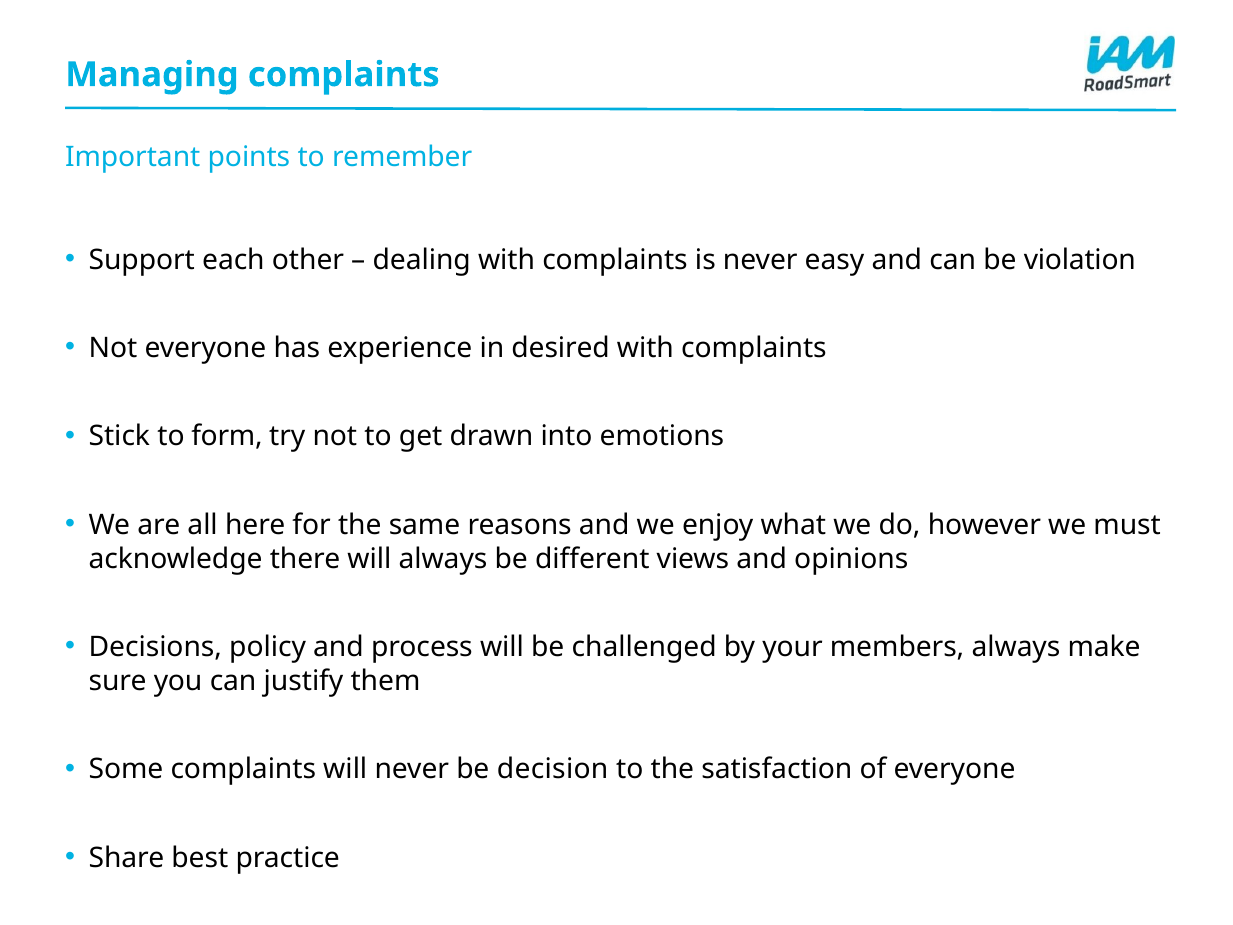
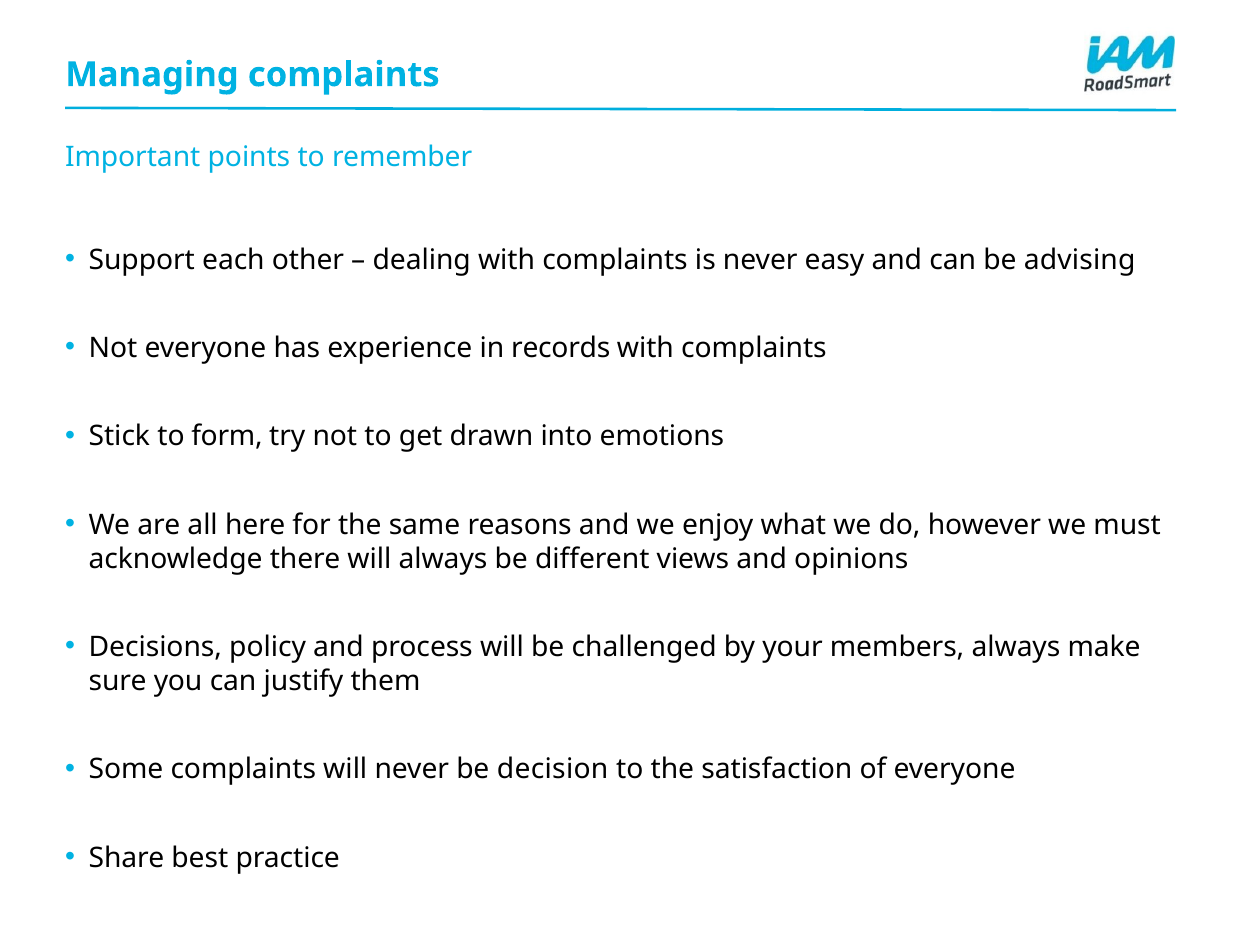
violation: violation -> advising
desired: desired -> records
